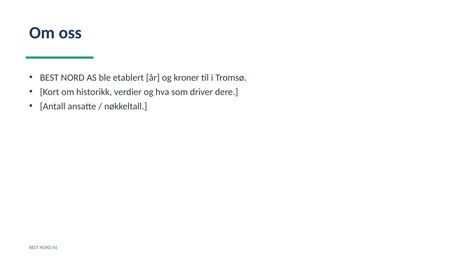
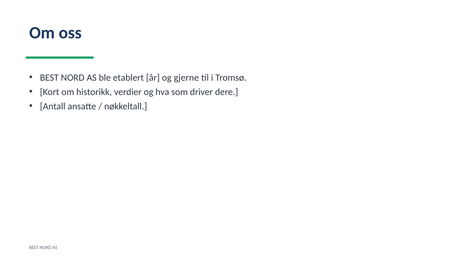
kroner: kroner -> gjerne
